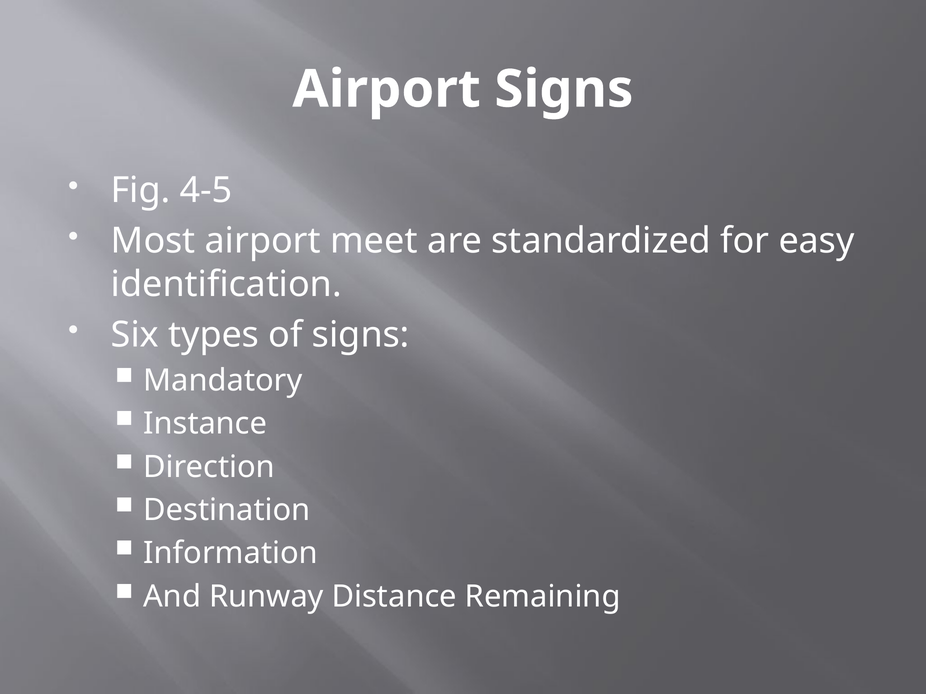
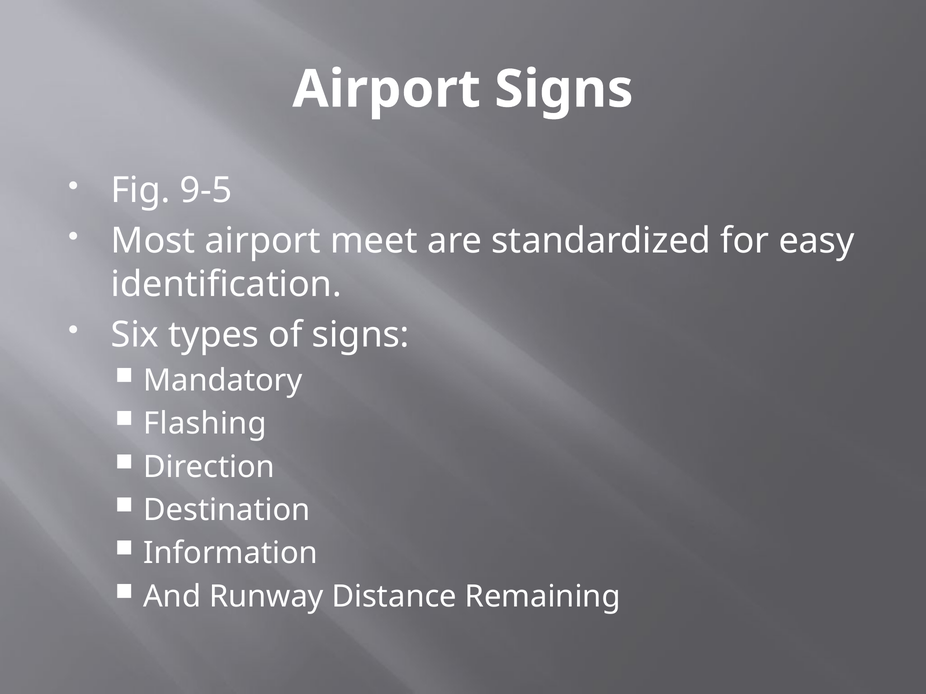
4-5: 4-5 -> 9-5
Instance: Instance -> Flashing
